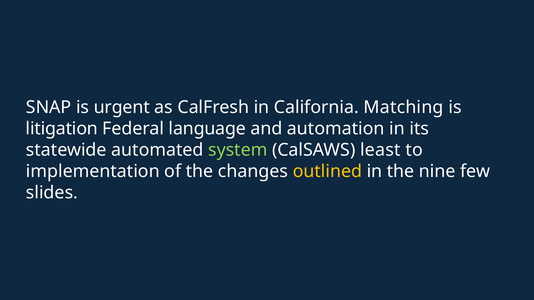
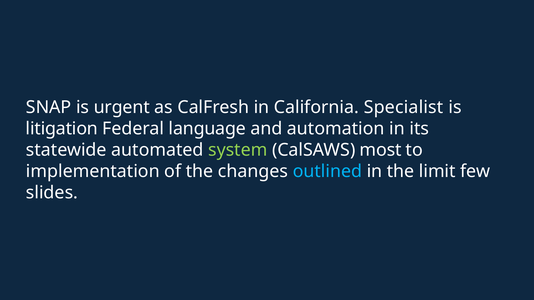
Matching: Matching -> Specialist
least: least -> most
outlined colour: yellow -> light blue
nine: nine -> limit
